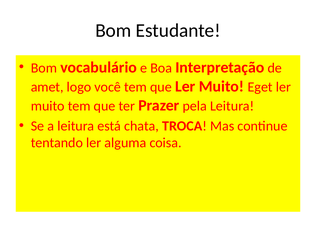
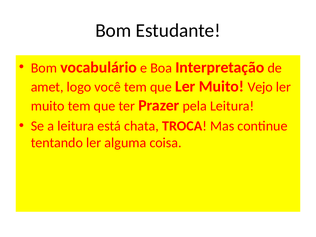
Eget: Eget -> Vejo
